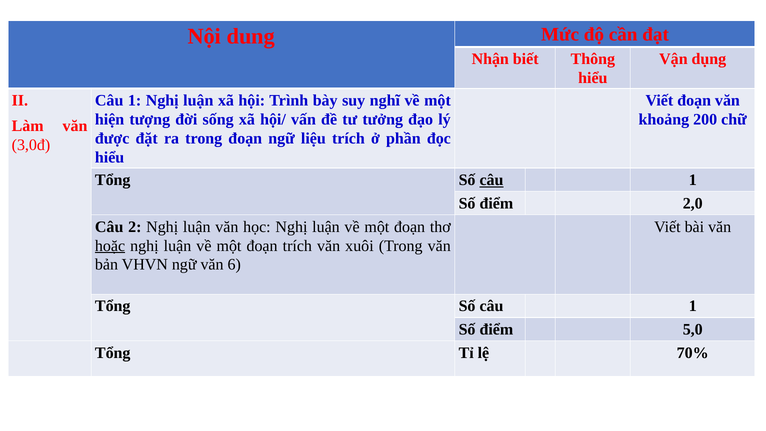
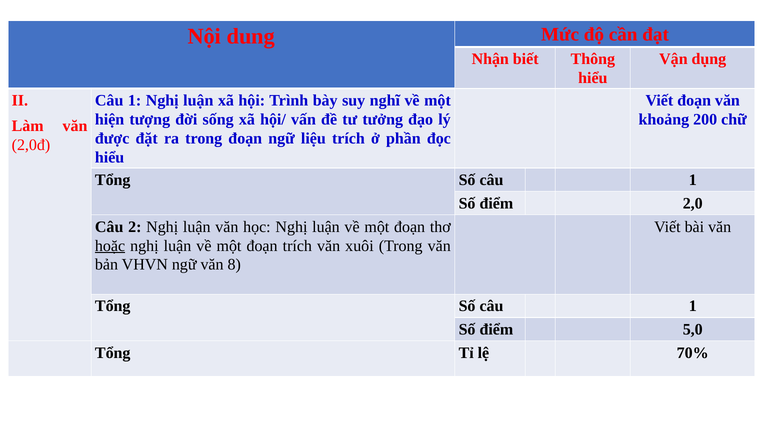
3,0đ: 3,0đ -> 2,0đ
câu at (491, 180) underline: present -> none
6: 6 -> 8
